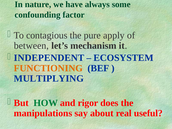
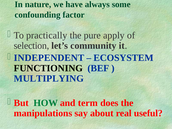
contagious: contagious -> practically
between: between -> selection
mechanism: mechanism -> community
FUNCTIONING colour: orange -> black
rigor: rigor -> term
